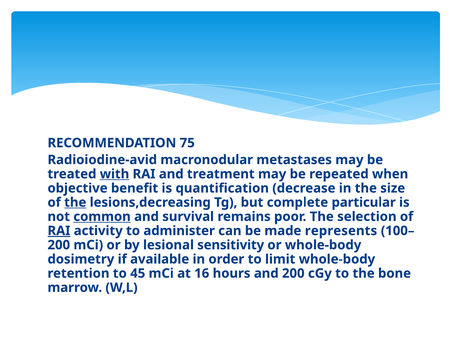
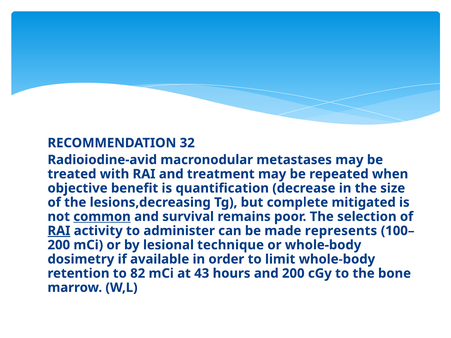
75: 75 -> 32
with underline: present -> none
the at (75, 203) underline: present -> none
particular: particular -> mitigated
sensitivity: sensitivity -> technique
45: 45 -> 82
16: 16 -> 43
